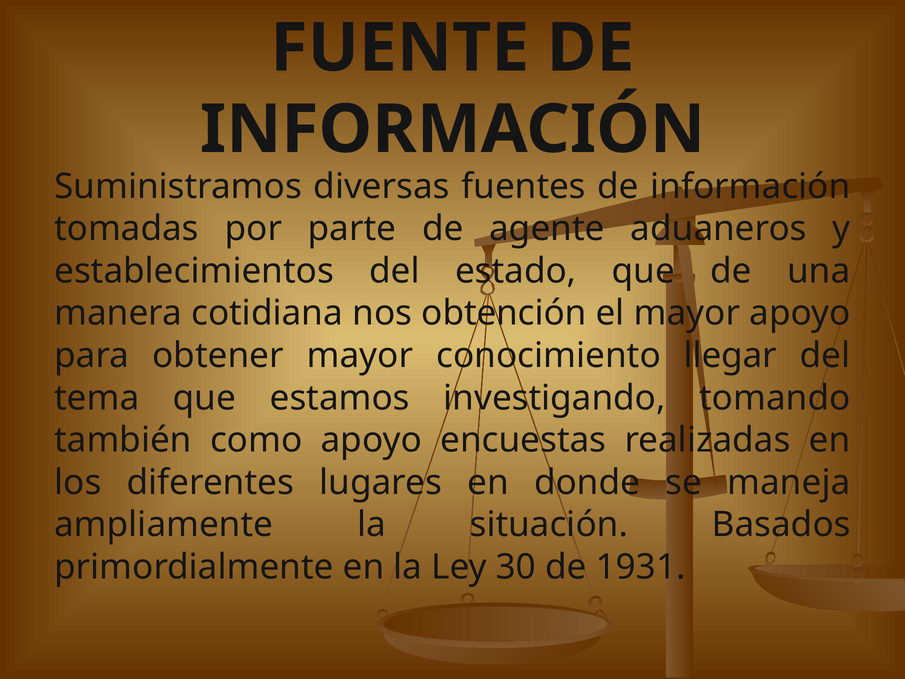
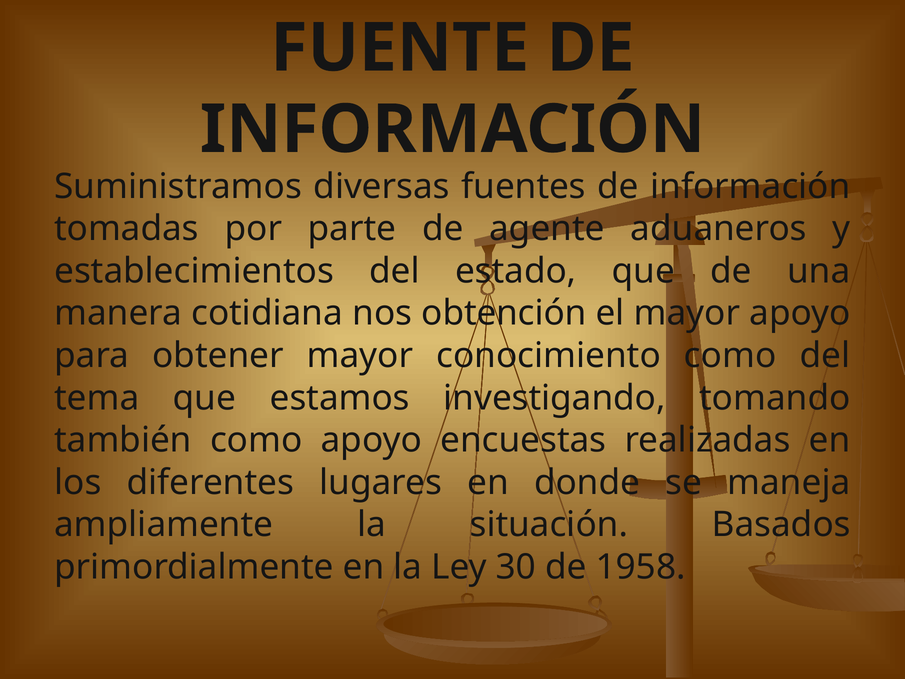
conocimiento llegar: llegar -> como
1931: 1931 -> 1958
